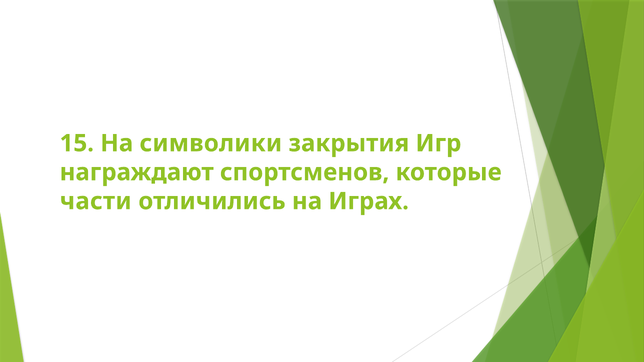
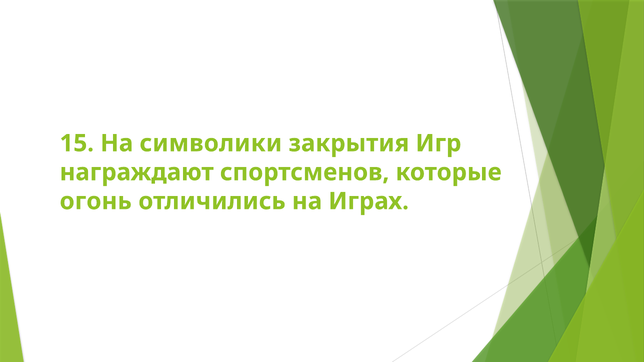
части: части -> огонь
